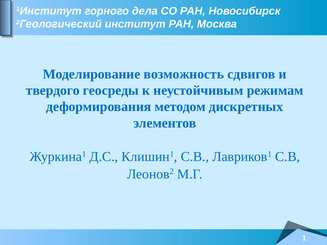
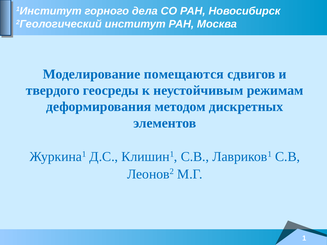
возможность: возможность -> помещаются
